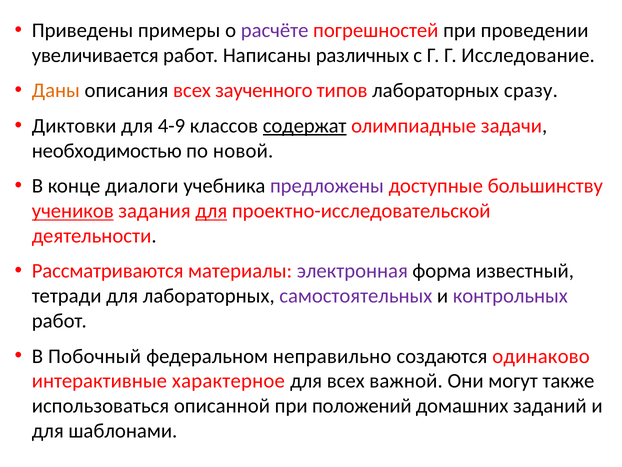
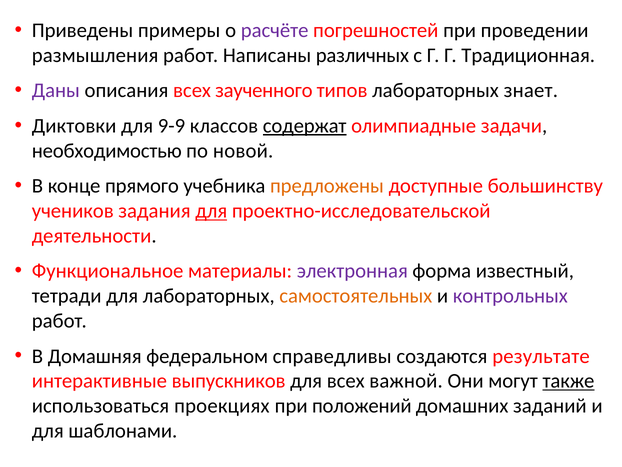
увеличивается: увеличивается -> размышления
Исследование: Исследование -> Традиционная
Даны colour: orange -> purple
сразу: сразу -> знает
4-9: 4-9 -> 9-9
диалоги: диалоги -> прямого
предложены colour: purple -> orange
учеников underline: present -> none
Рассматриваются: Рассматриваются -> Функциональное
самостоятельных colour: purple -> orange
Побочный: Побочный -> Домашняя
неправильно: неправильно -> справедливы
одинаково: одинаково -> результате
характерное: характерное -> выпускников
также underline: none -> present
описанной: описанной -> проекциях
